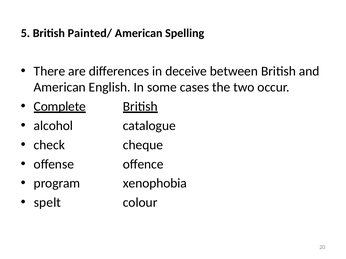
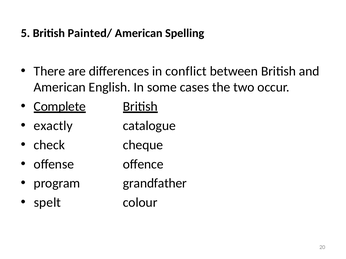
deceive: deceive -> conflict
alcohol: alcohol -> exactly
xenophobia: xenophobia -> grandfather
